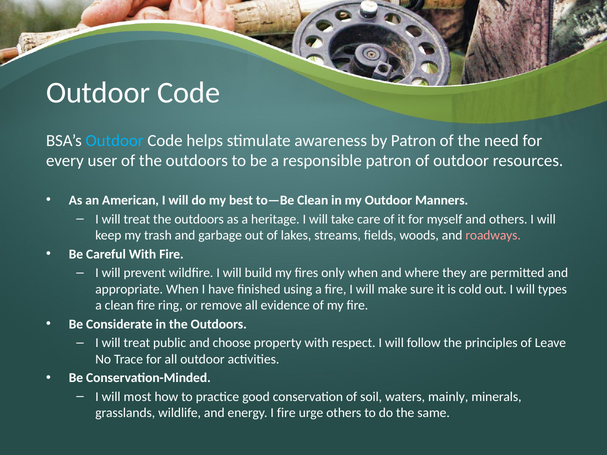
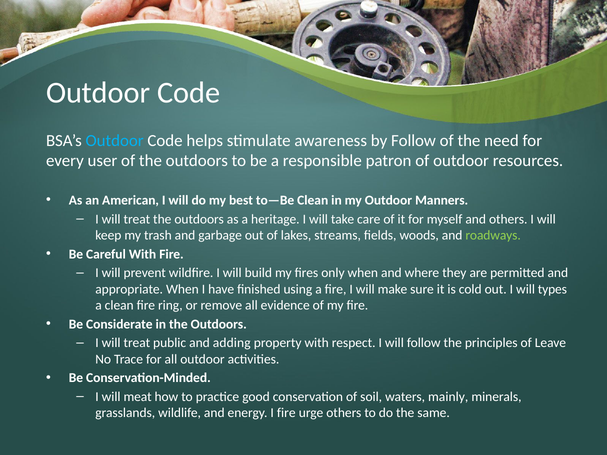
by Patron: Patron -> Follow
roadways colour: pink -> light green
choose: choose -> adding
most: most -> meat
